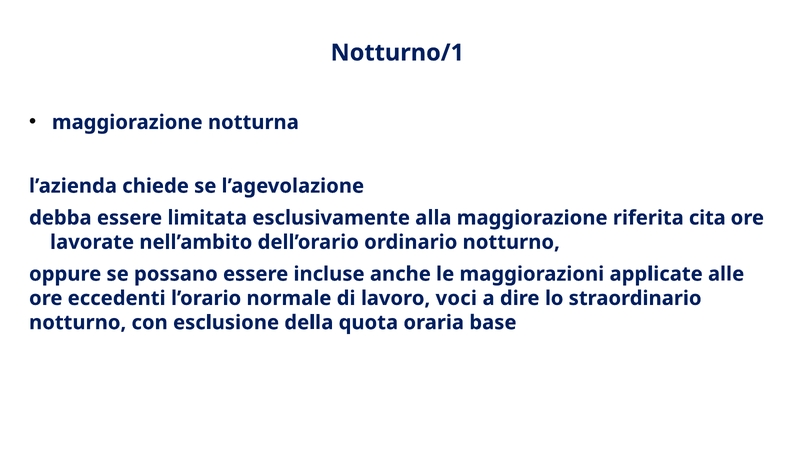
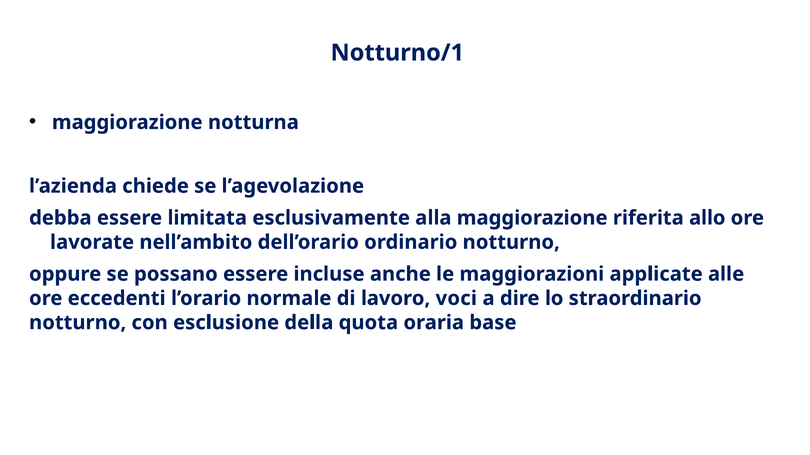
cita: cita -> allo
